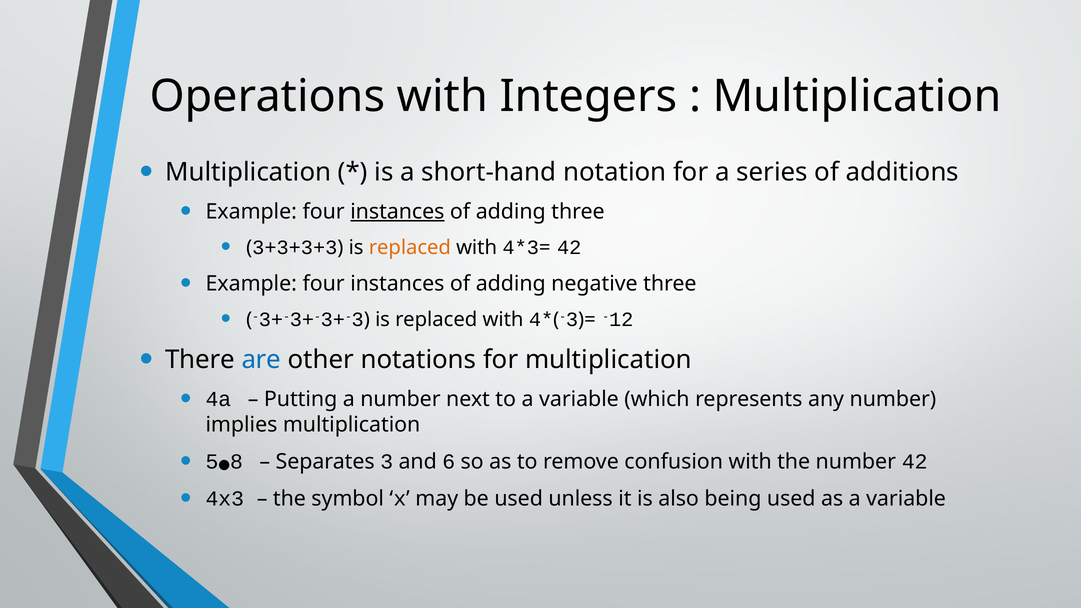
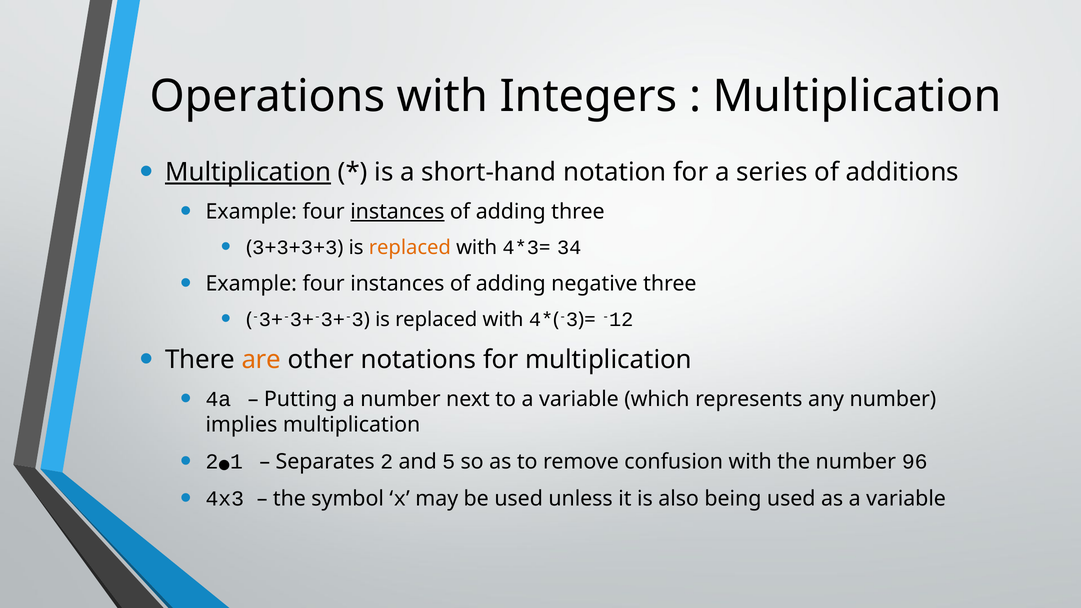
Multiplication at (248, 172) underline: none -> present
42 at (569, 247): 42 -> 34
are colour: blue -> orange
5 at (212, 462): 5 -> 2
8: 8 -> 1
Separates 3: 3 -> 2
6: 6 -> 5
number 42: 42 -> 96
